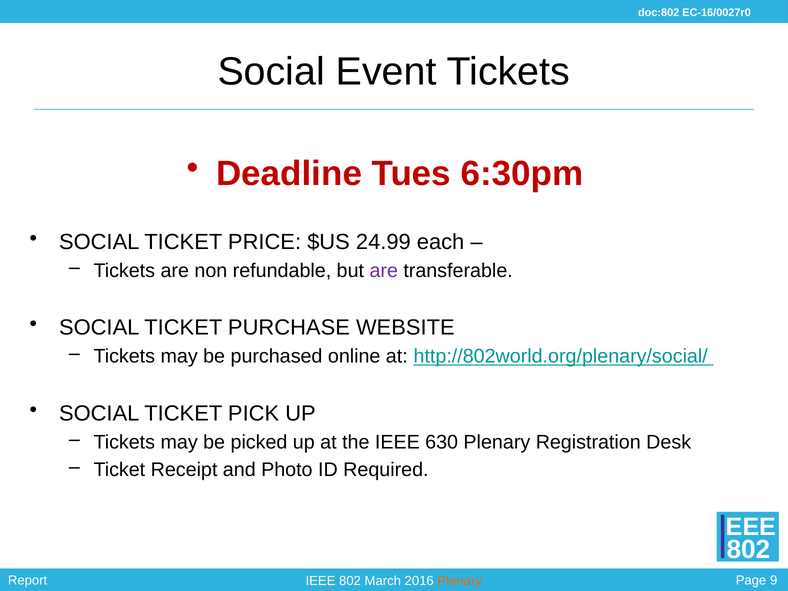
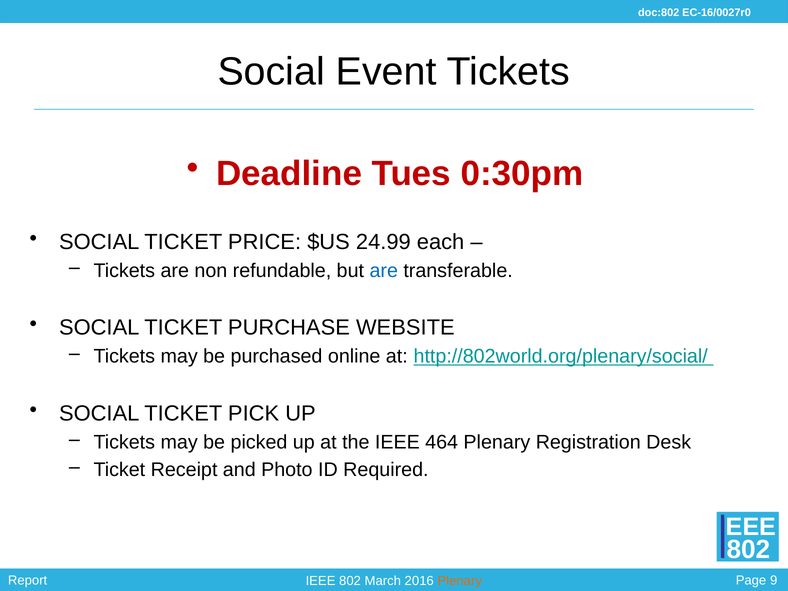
6:30pm: 6:30pm -> 0:30pm
are at (384, 271) colour: purple -> blue
630: 630 -> 464
